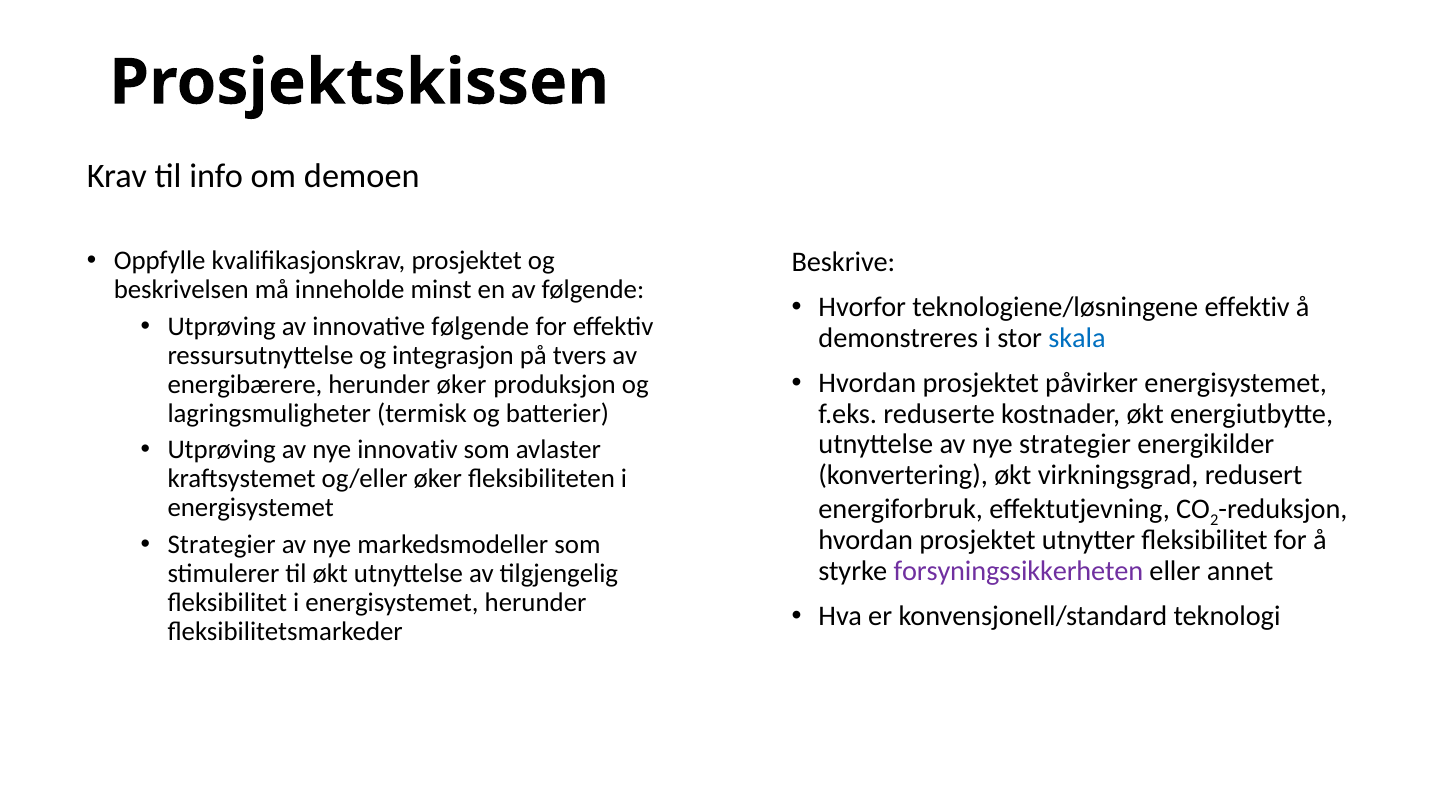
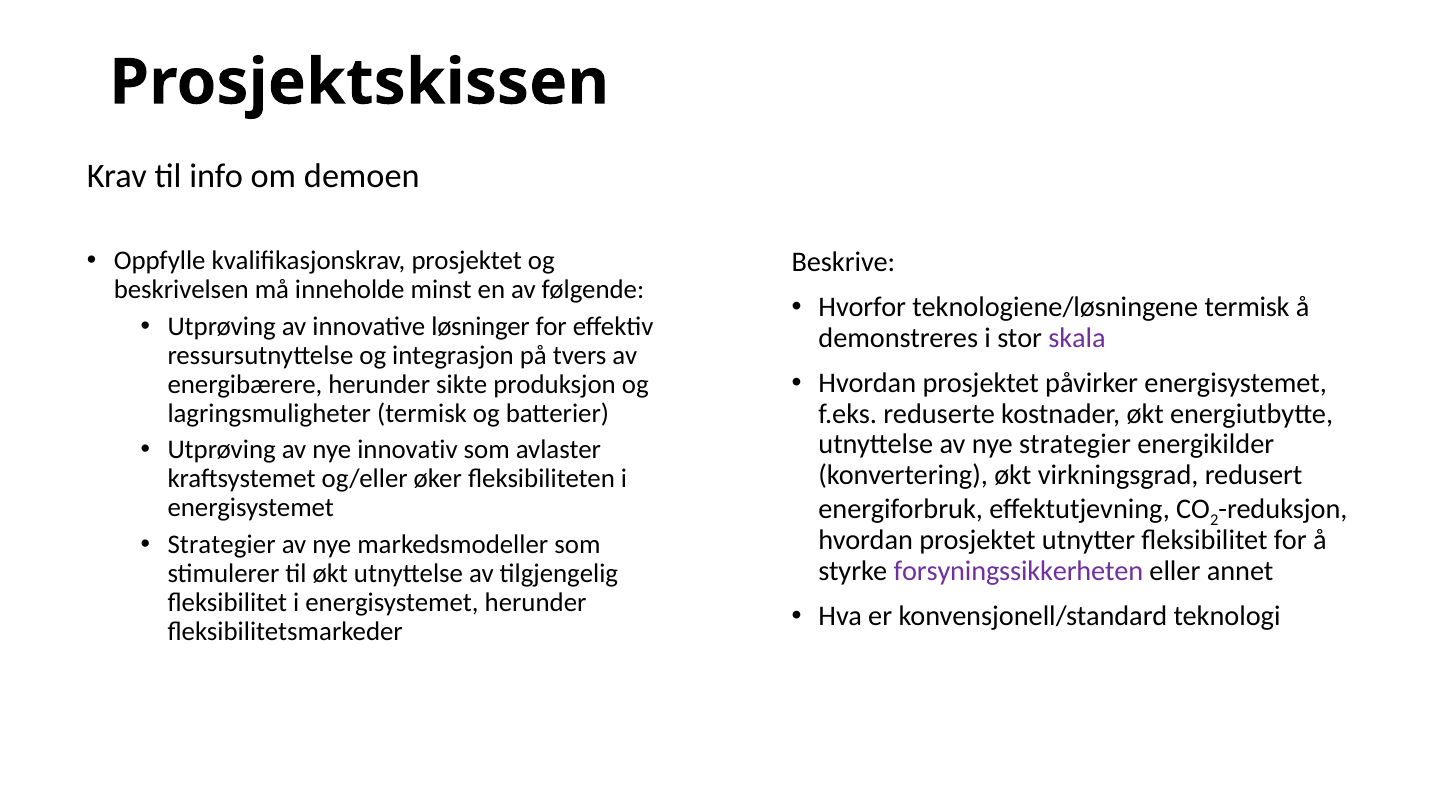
teknologiene/løsningene effektiv: effektiv -> termisk
innovative følgende: følgende -> løsninger
skala colour: blue -> purple
herunder øker: øker -> sikte
